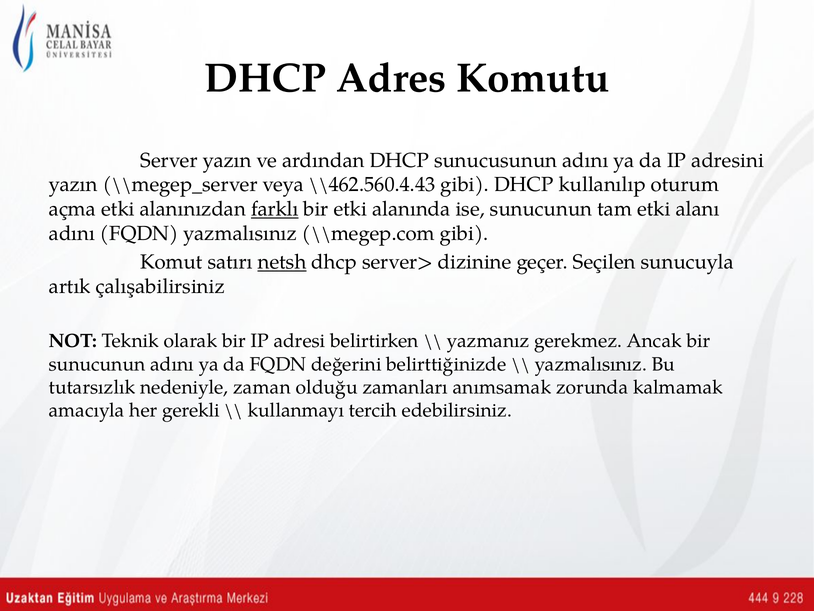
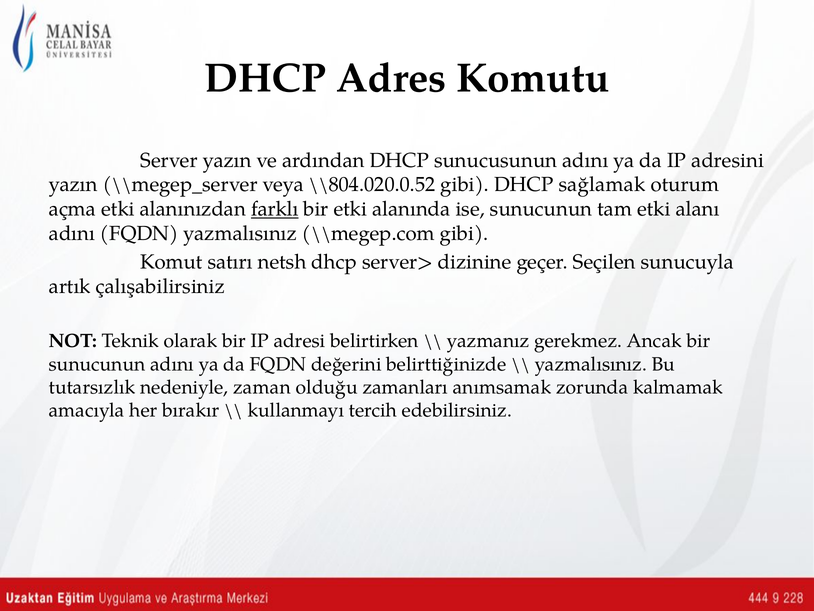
\\462.560.4.43: \\462.560.4.43 -> \\804.020.0.52
kullanılıp: kullanılıp -> sağlamak
netsh underline: present -> none
gerekli: gerekli -> bırakır
